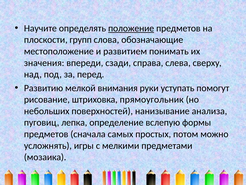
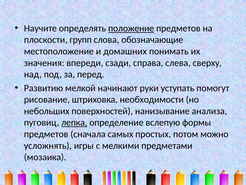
развитием: развитием -> домашних
внимания: внимания -> начинают
прямоугольник: прямоугольник -> необходимости
лепка underline: none -> present
